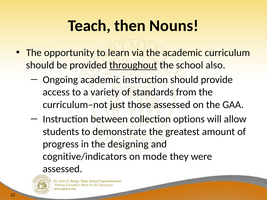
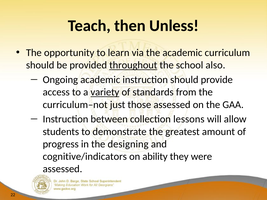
Nouns: Nouns -> Unless
variety underline: none -> present
options: options -> lessons
mode: mode -> ability
